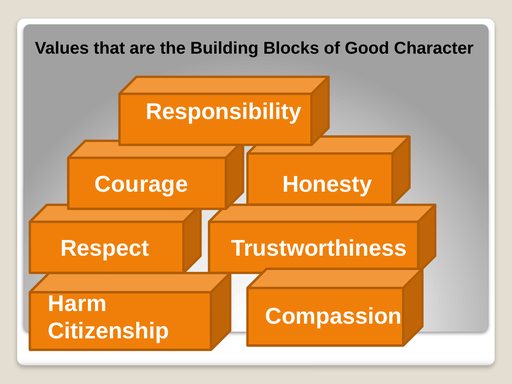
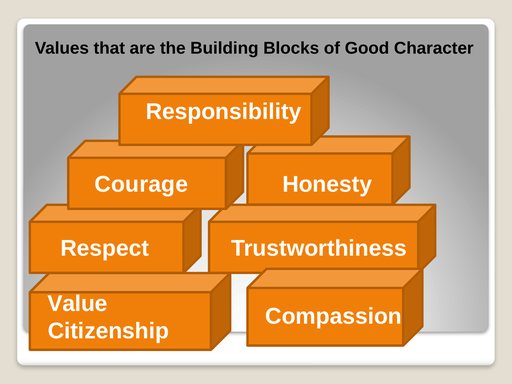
Harm: Harm -> Value
